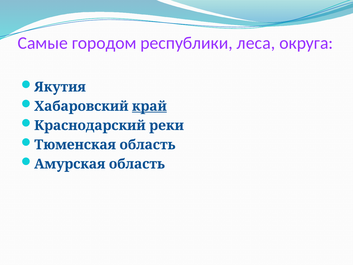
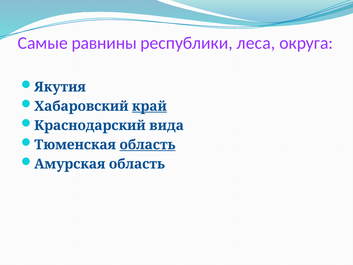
городом: городом -> равнины
реки: реки -> вида
область at (147, 145) underline: none -> present
